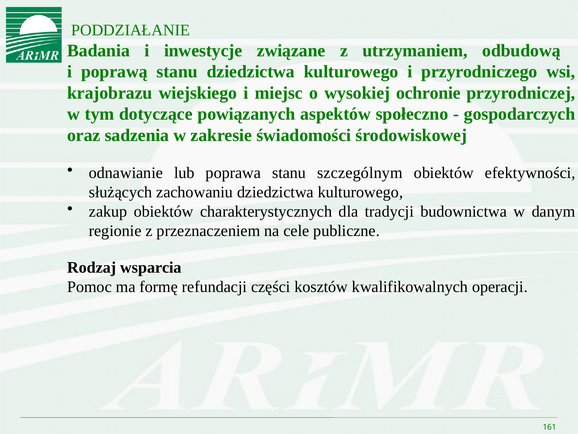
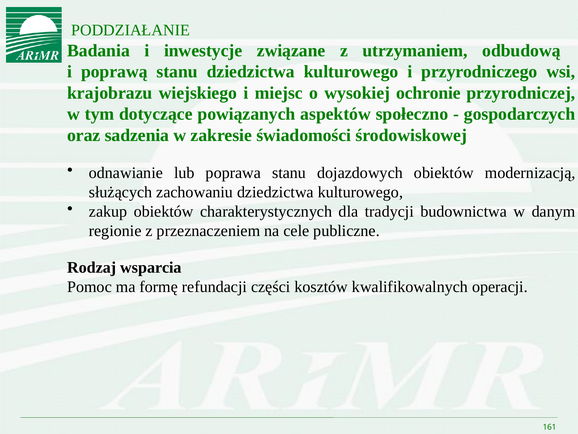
szczególnym: szczególnym -> dojazdowych
efektywności: efektywności -> modernizacją
